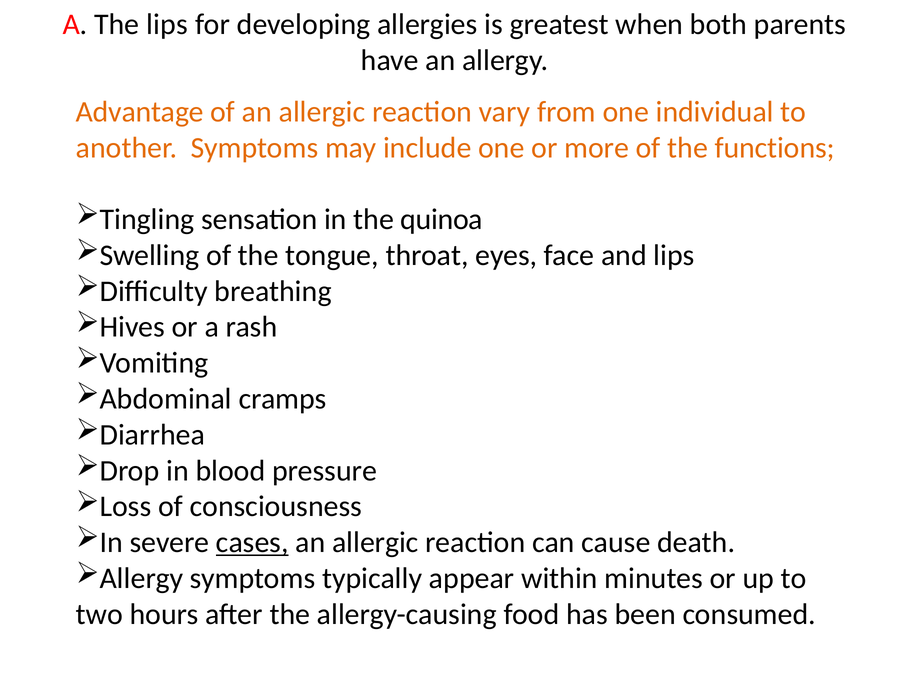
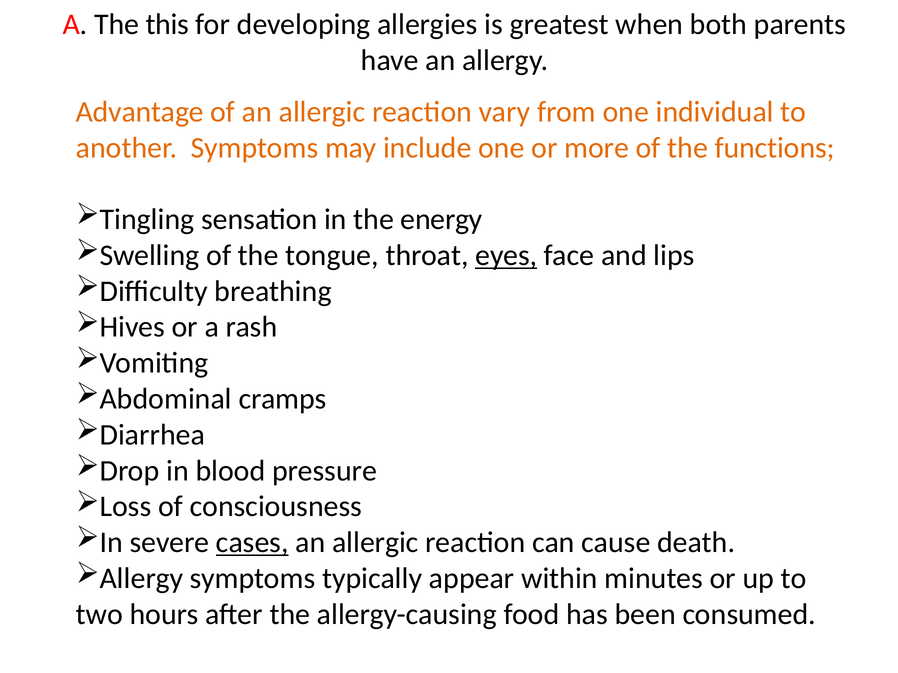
The lips: lips -> this
quinoa: quinoa -> energy
eyes underline: none -> present
